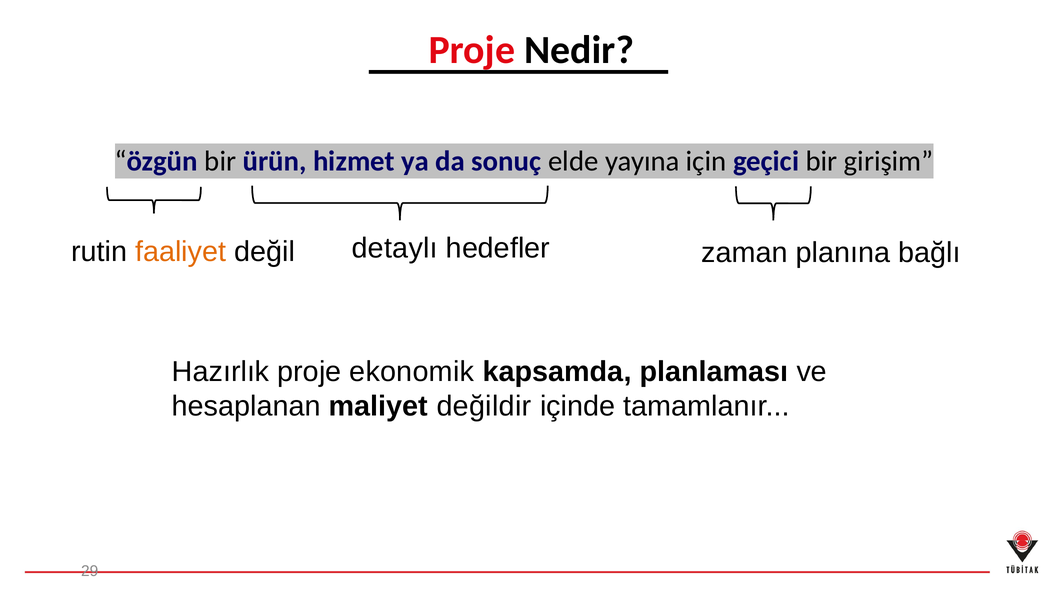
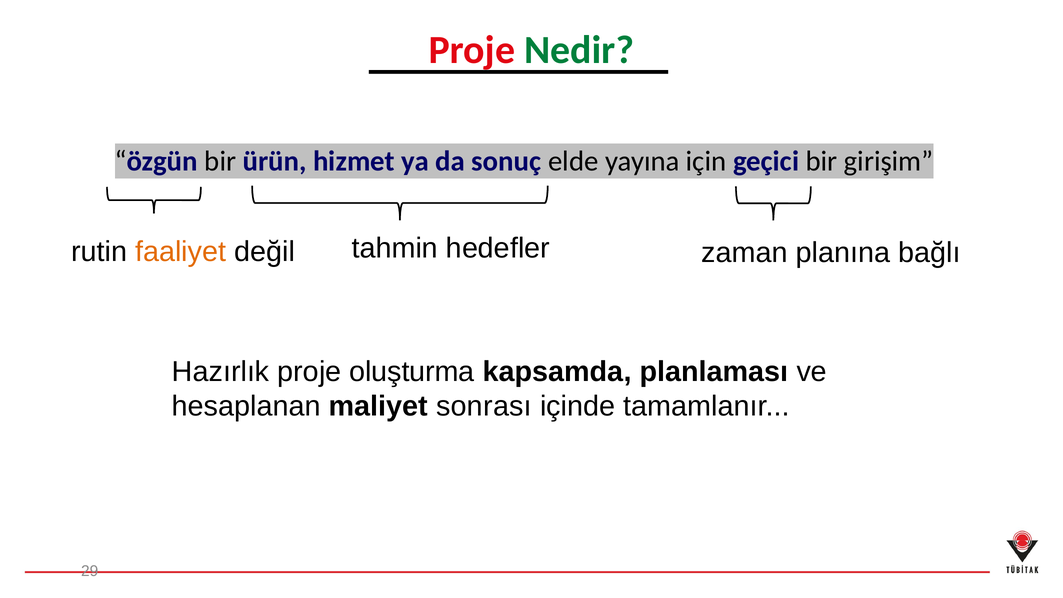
Nedir colour: black -> green
detaylı: detaylı -> tahmin
ekonomik: ekonomik -> oluşturma
değildir: değildir -> sonrası
